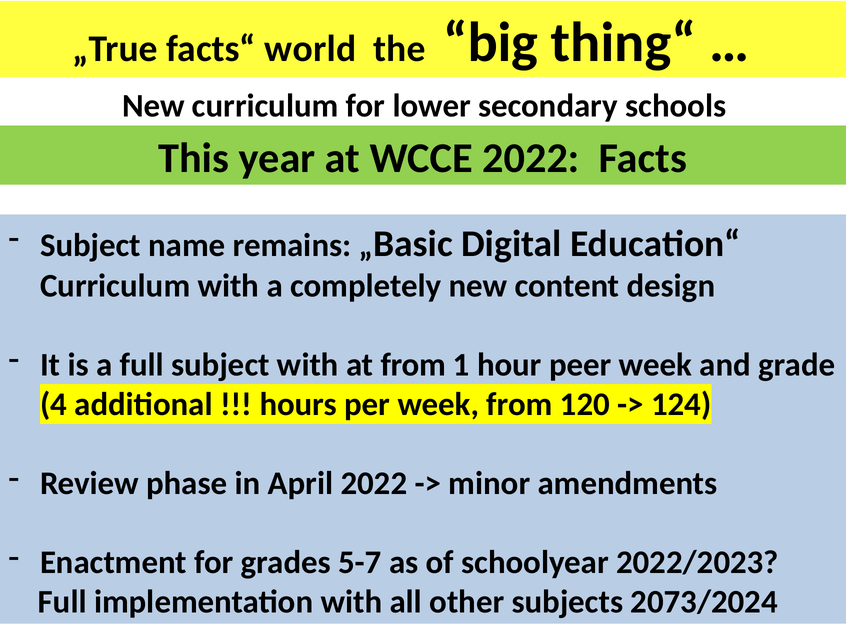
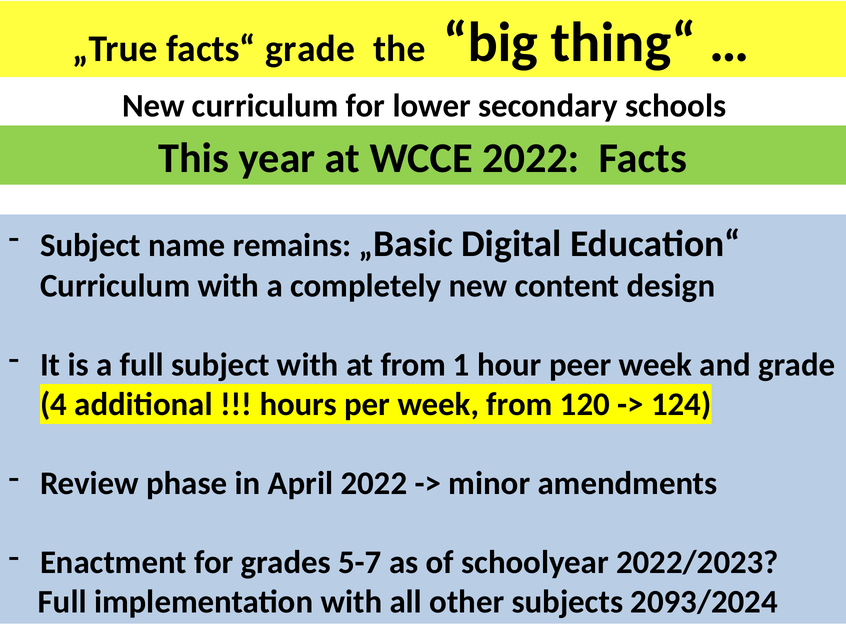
facts“ world: world -> grade
2073/2024: 2073/2024 -> 2093/2024
